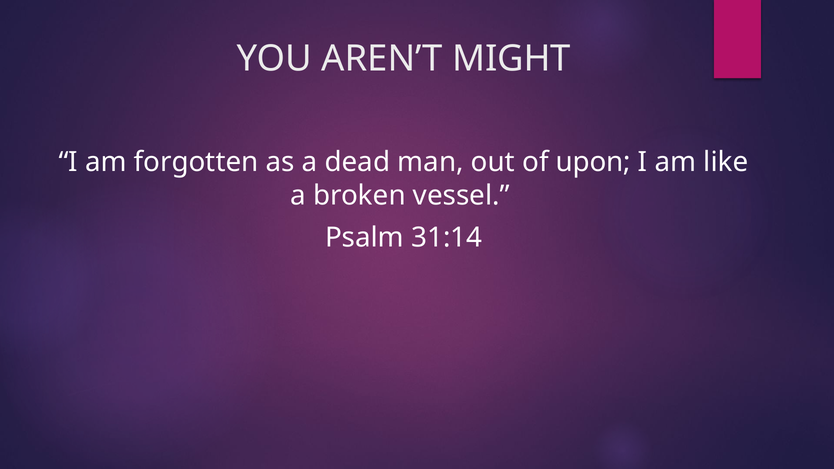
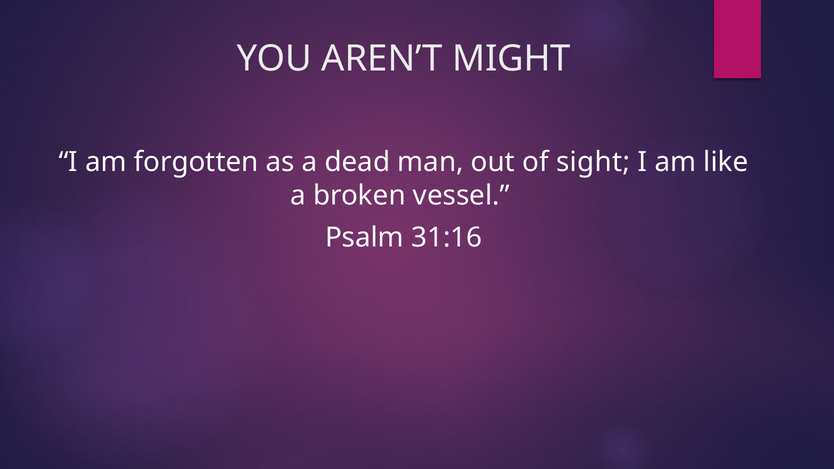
upon: upon -> sight
31:14: 31:14 -> 31:16
